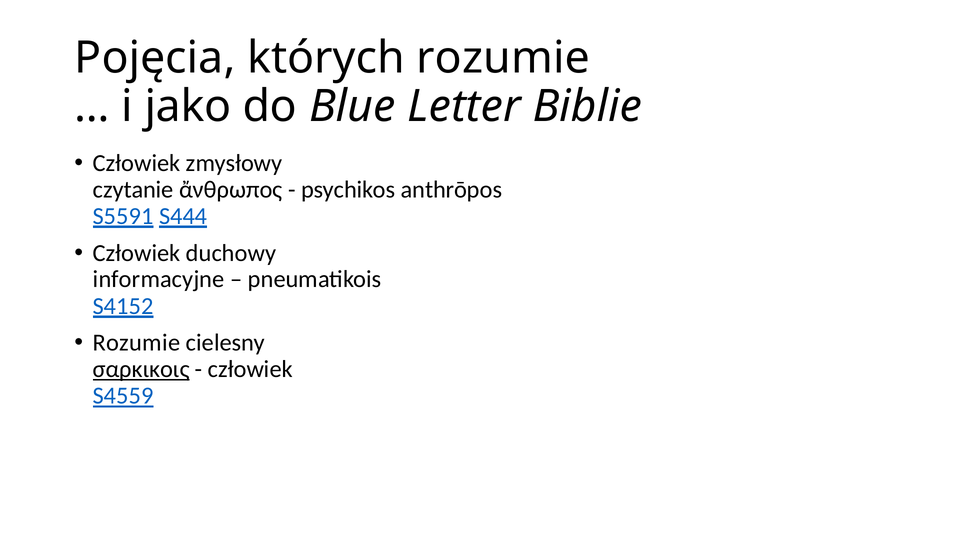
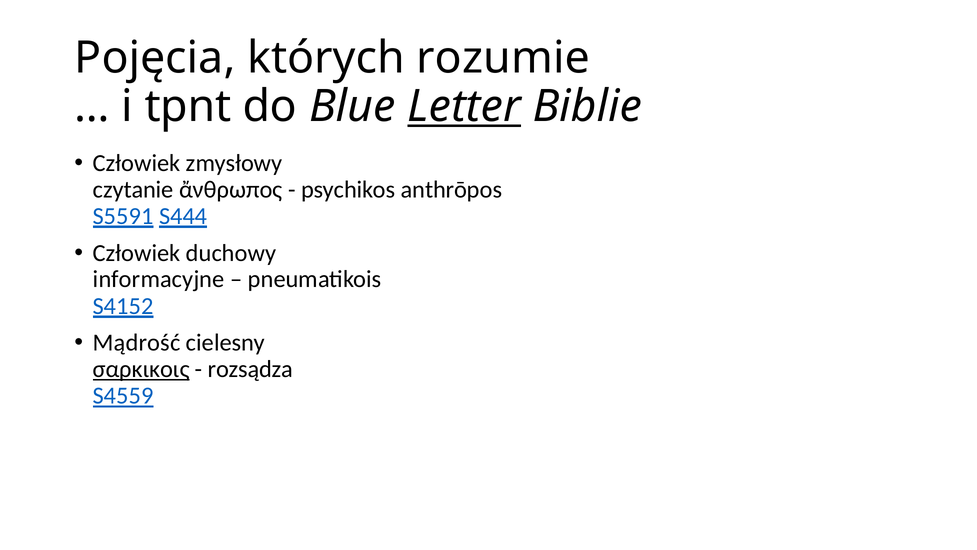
jako: jako -> tpnt
Letter underline: none -> present
Rozumie at (137, 342): Rozumie -> Mądrość
człowiek at (250, 369): człowiek -> rozsądza
